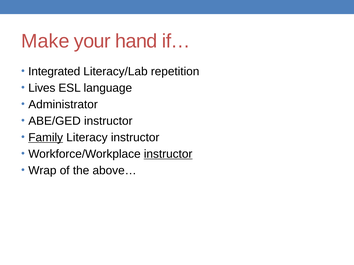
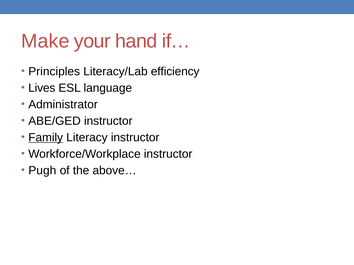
Integrated: Integrated -> Principles
repetition: repetition -> efficiency
instructor at (168, 154) underline: present -> none
Wrap: Wrap -> Pugh
